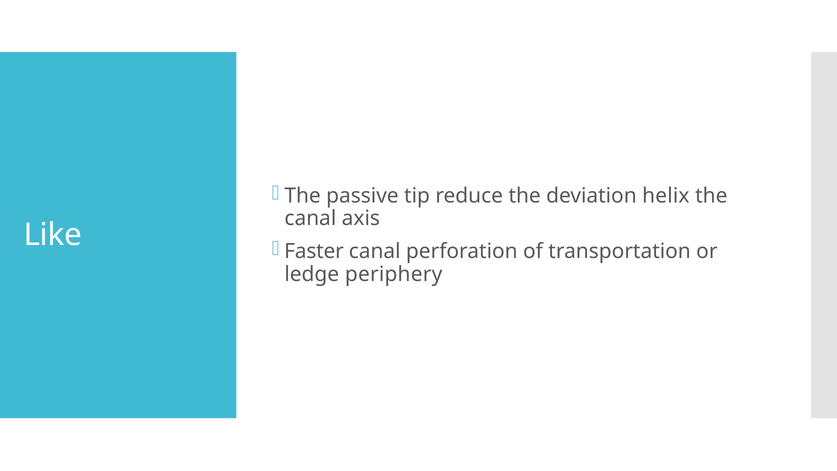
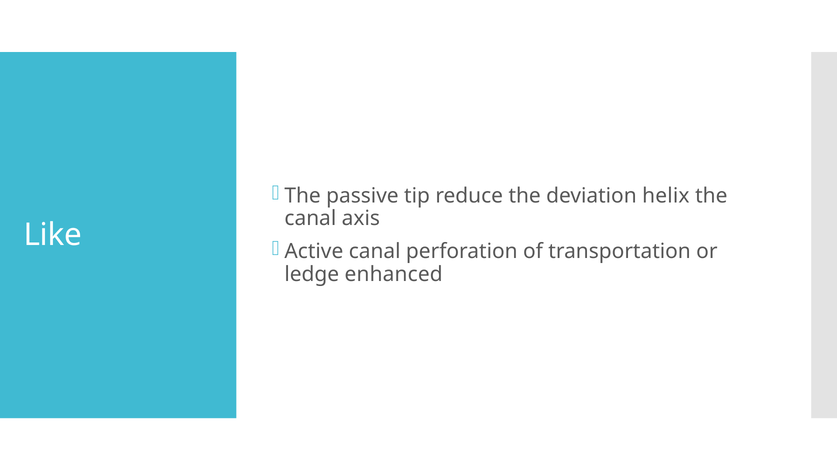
Faster: Faster -> Active
periphery: periphery -> enhanced
